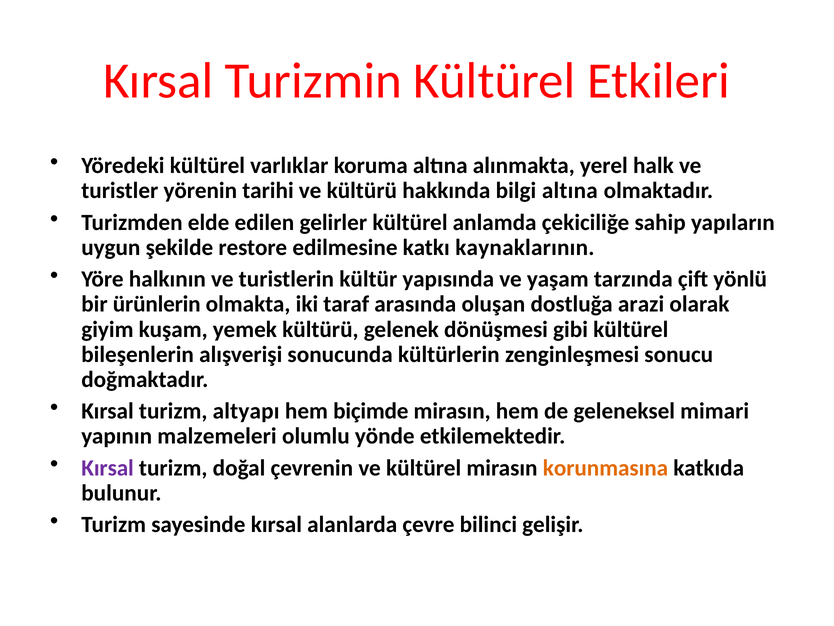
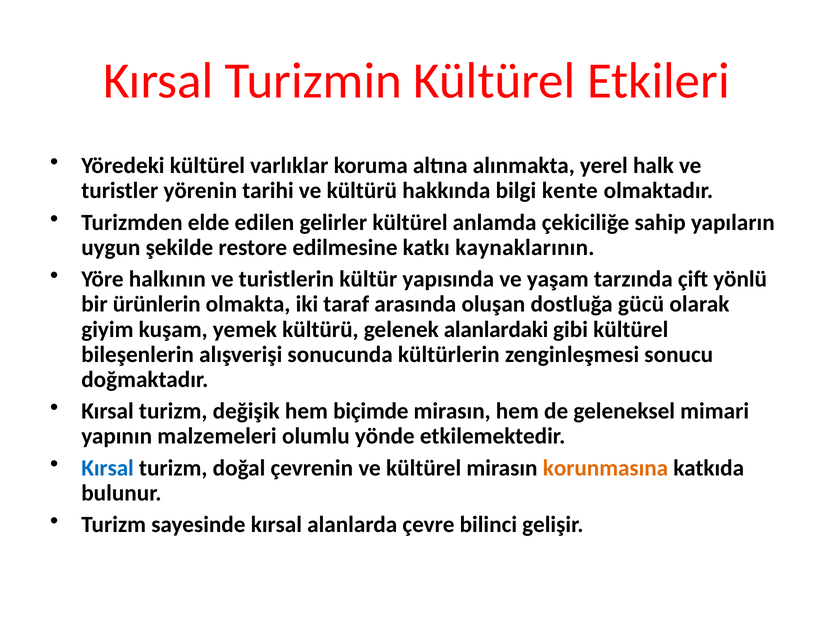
bilgi altına: altına -> kente
arazi: arazi -> gücü
dönüşmesi: dönüşmesi -> alanlardaki
altyapı: altyapı -> değişik
Kırsal at (108, 468) colour: purple -> blue
